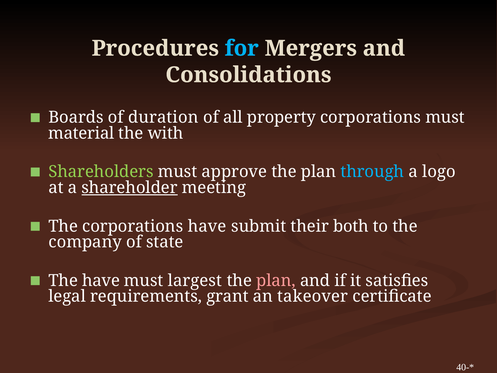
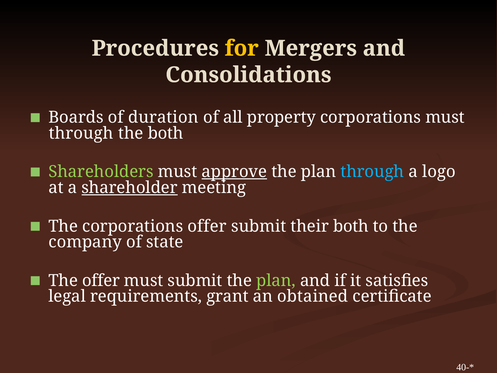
for colour: light blue -> yellow
material at (81, 133): material -> through
the with: with -> both
approve underline: none -> present
corporations have: have -> offer
The have: have -> offer
must largest: largest -> submit
plan at (276, 280) colour: pink -> light green
takeover: takeover -> obtained
